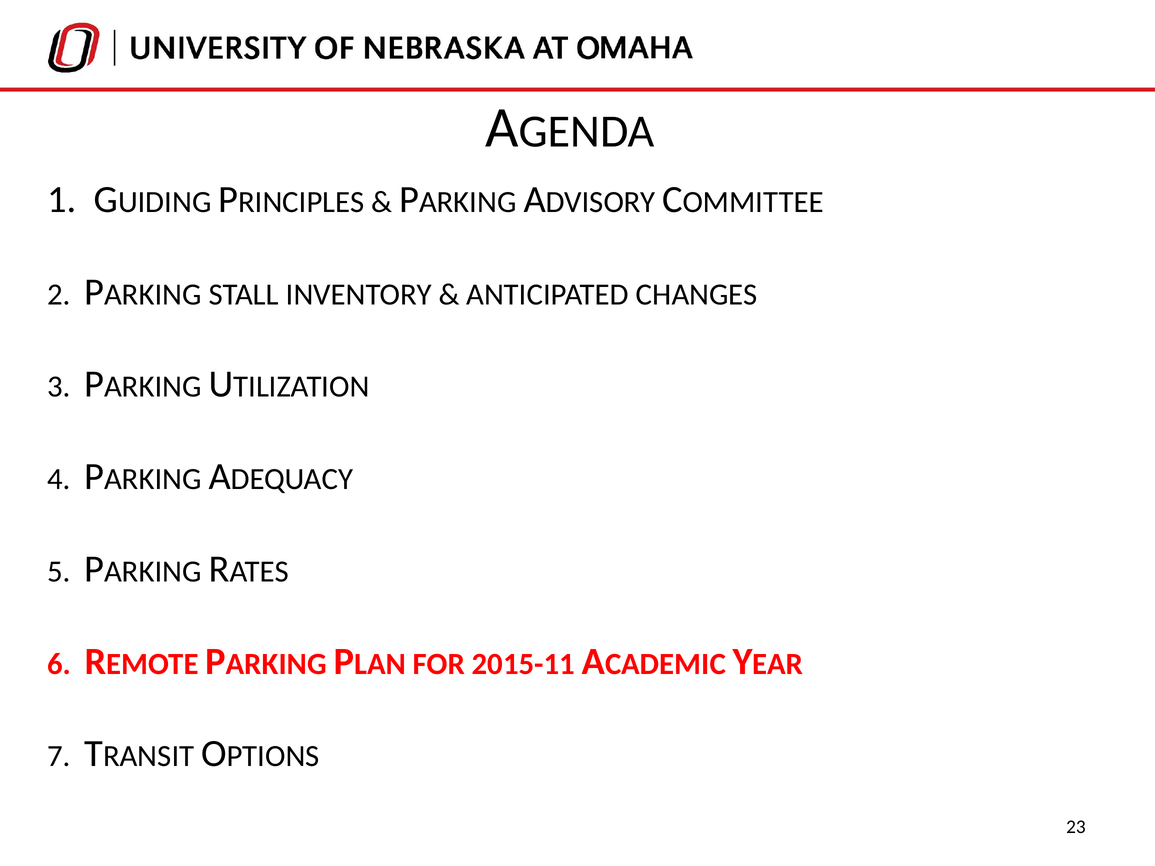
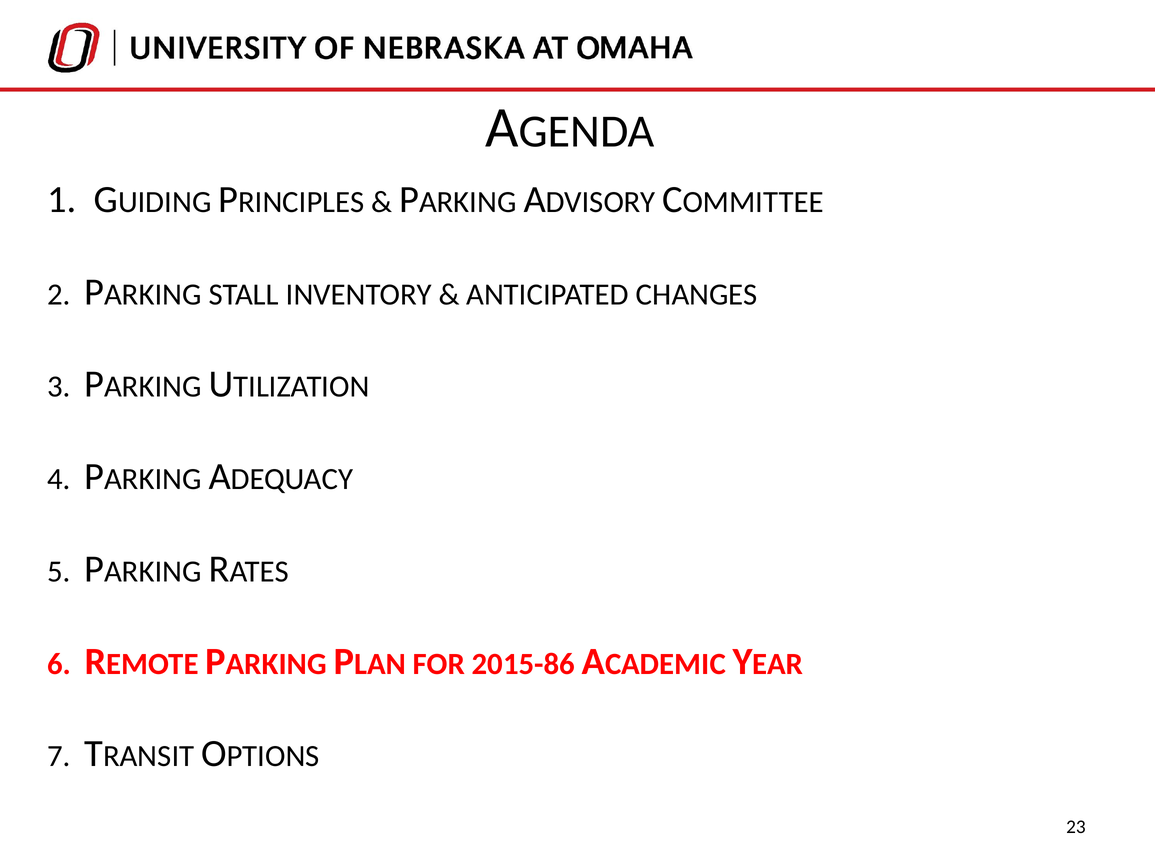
2015-11: 2015-11 -> 2015-86
